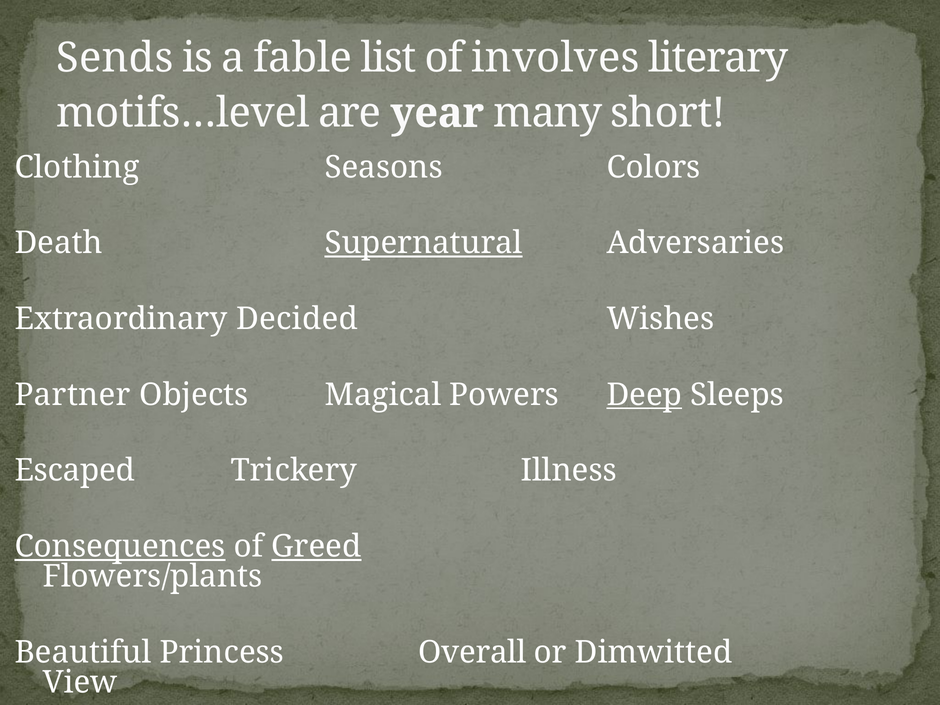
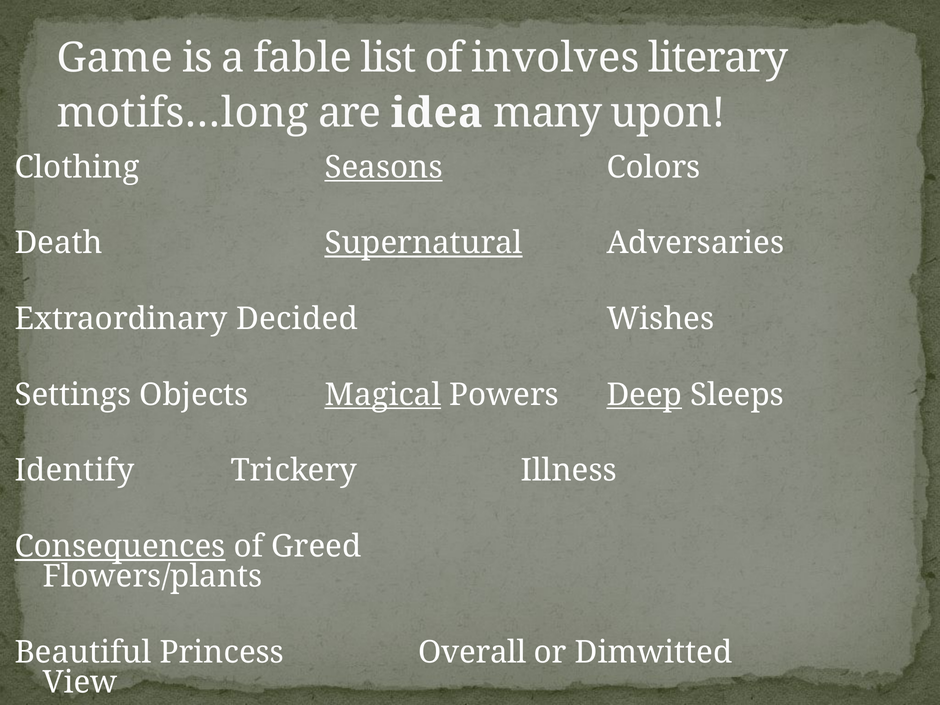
Sends: Sends -> Game
motifs…level: motifs…level -> motifs…long
year: year -> idea
short: short -> upon
Seasons underline: none -> present
Partner: Partner -> Settings
Magical underline: none -> present
Escaped: Escaped -> Identify
Greed underline: present -> none
